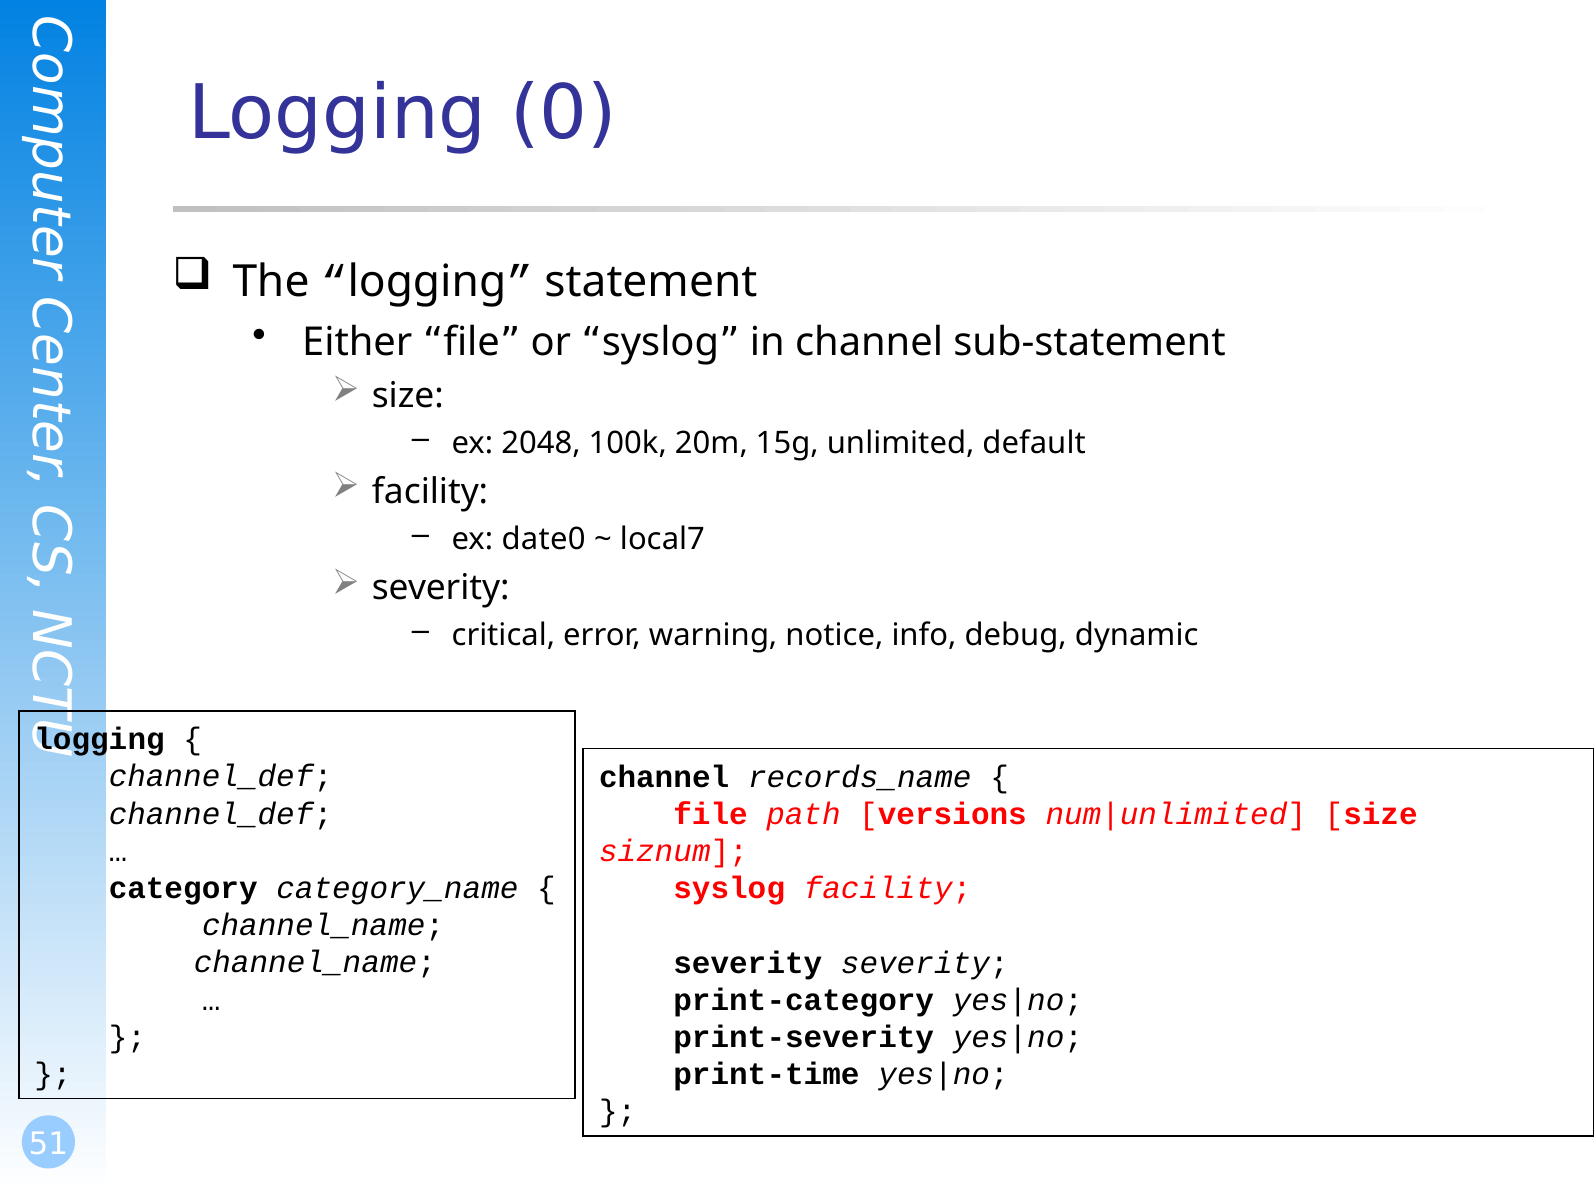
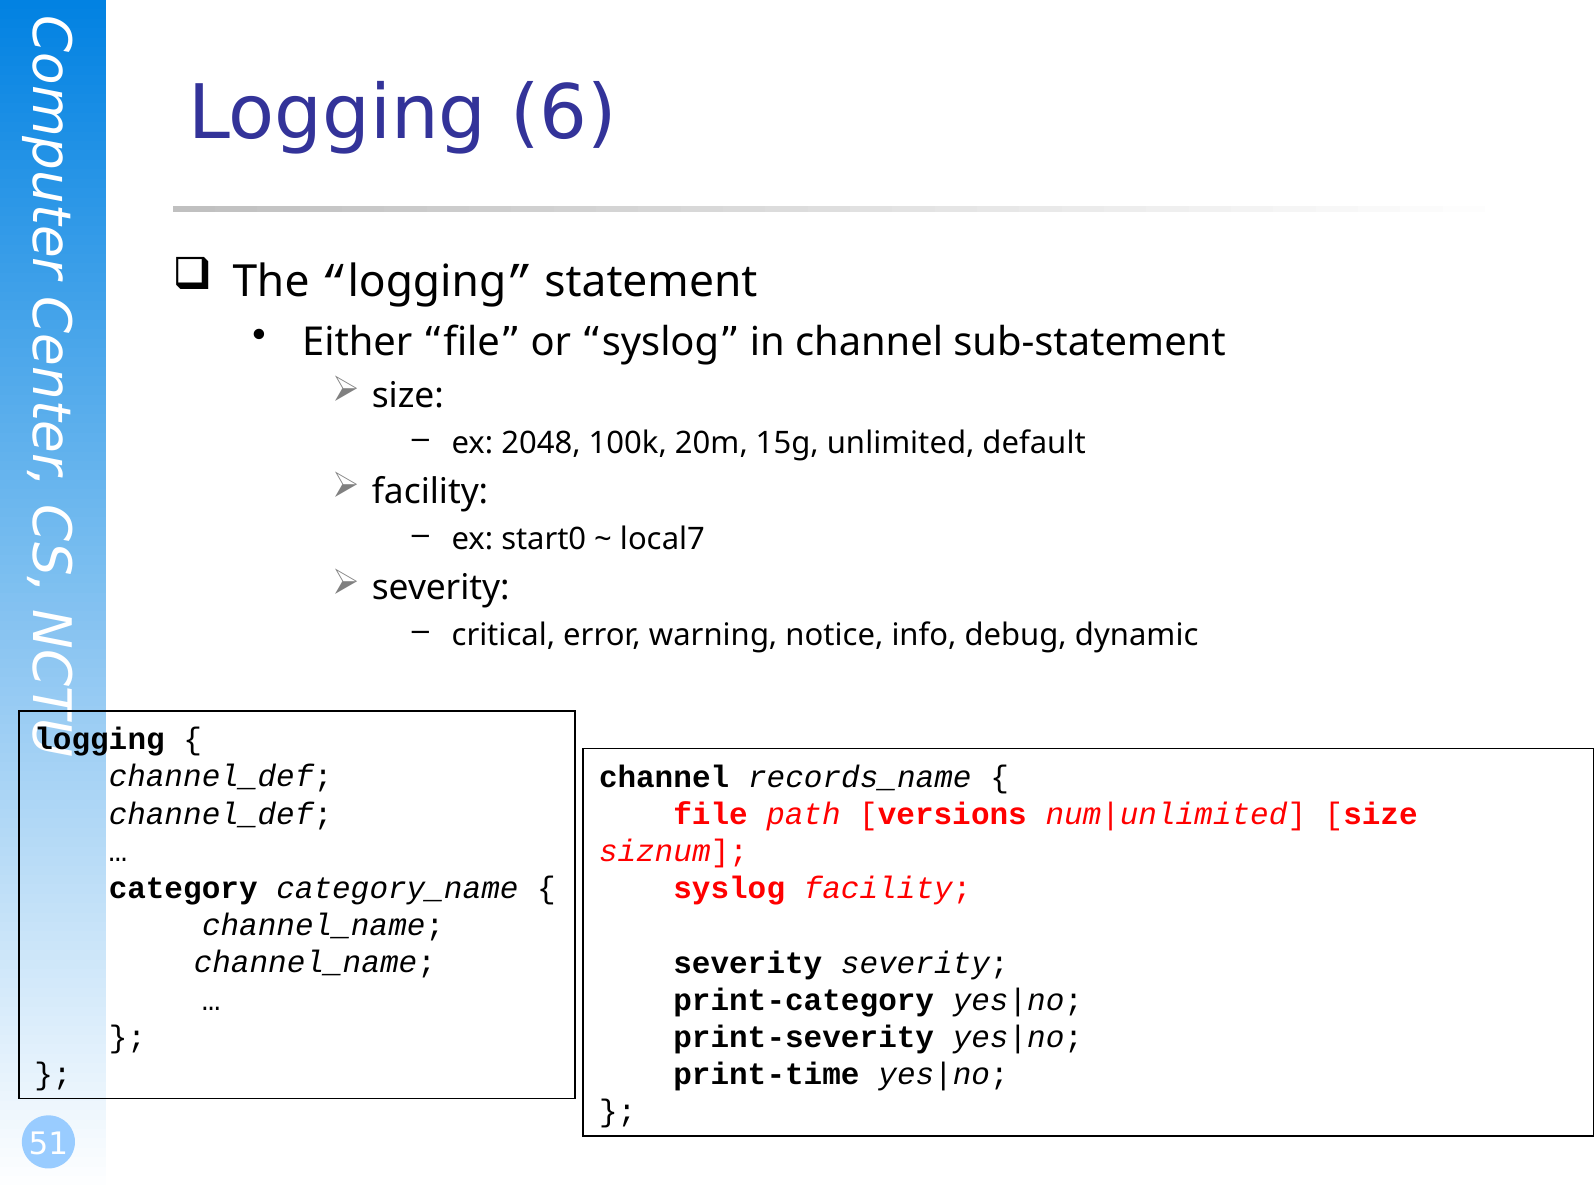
0: 0 -> 6
date0: date0 -> start0
